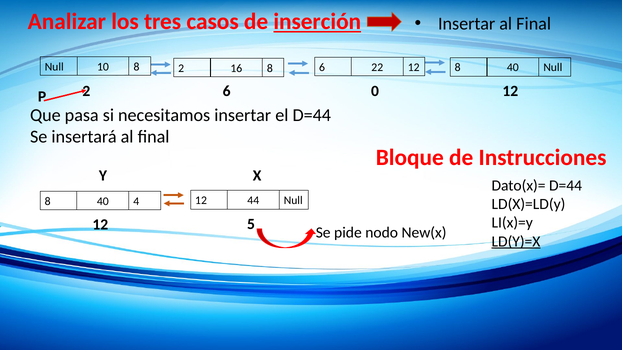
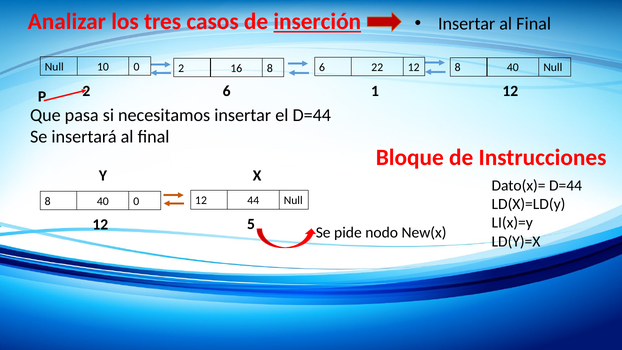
10 8: 8 -> 0
0: 0 -> 1
40 4: 4 -> 0
LD(Y)=X underline: present -> none
